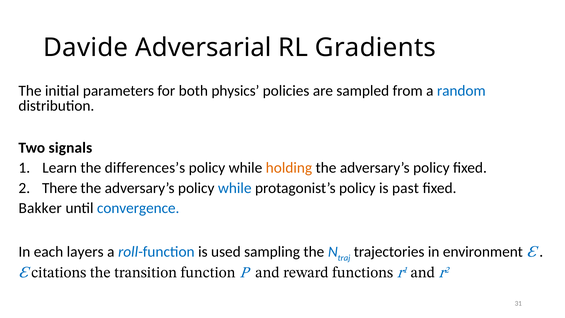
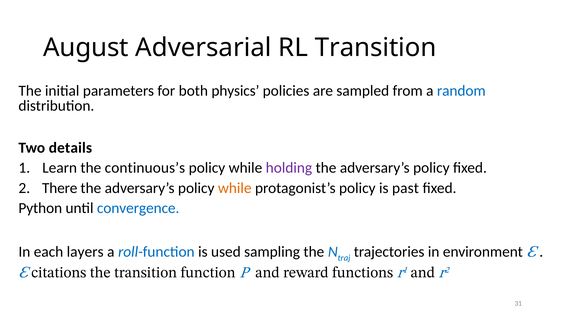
Davide: Davide -> August
RL Gradients: Gradients -> Transition
signals: signals -> details
differences’s: differences’s -> continuous’s
holding colour: orange -> purple
while at (235, 188) colour: blue -> orange
Bakker: Bakker -> Python
